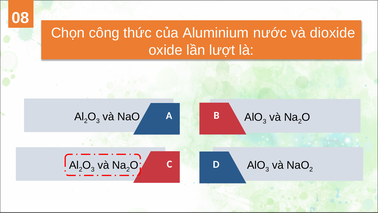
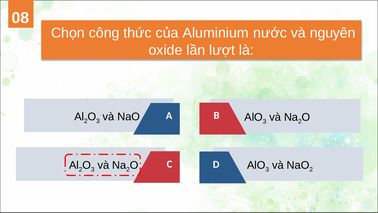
dioxide: dioxide -> nguyên
